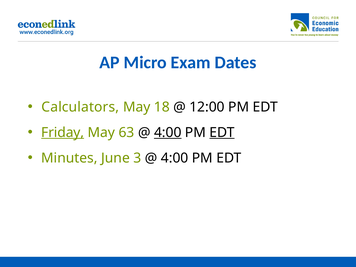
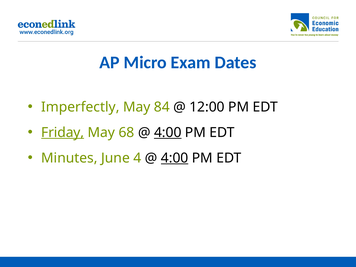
Calculators: Calculators -> Imperfectly
18: 18 -> 84
63: 63 -> 68
EDT at (222, 132) underline: present -> none
3: 3 -> 4
4:00 at (175, 158) underline: none -> present
